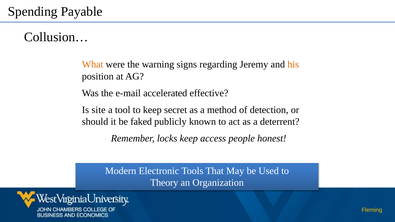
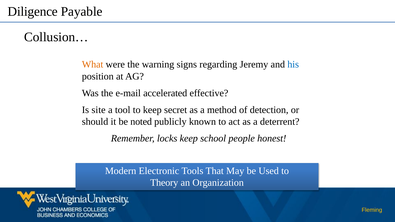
Spending: Spending -> Diligence
his colour: orange -> blue
faked: faked -> noted
access: access -> school
